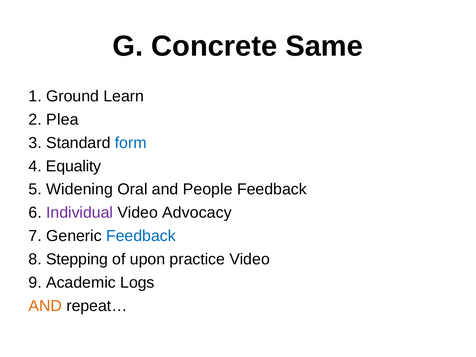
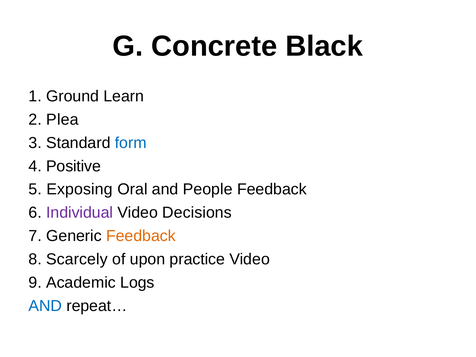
Same: Same -> Black
Equality: Equality -> Positive
Widening: Widening -> Exposing
Advocacy: Advocacy -> Decisions
Feedback at (141, 236) colour: blue -> orange
Stepping: Stepping -> Scarcely
AND at (45, 306) colour: orange -> blue
